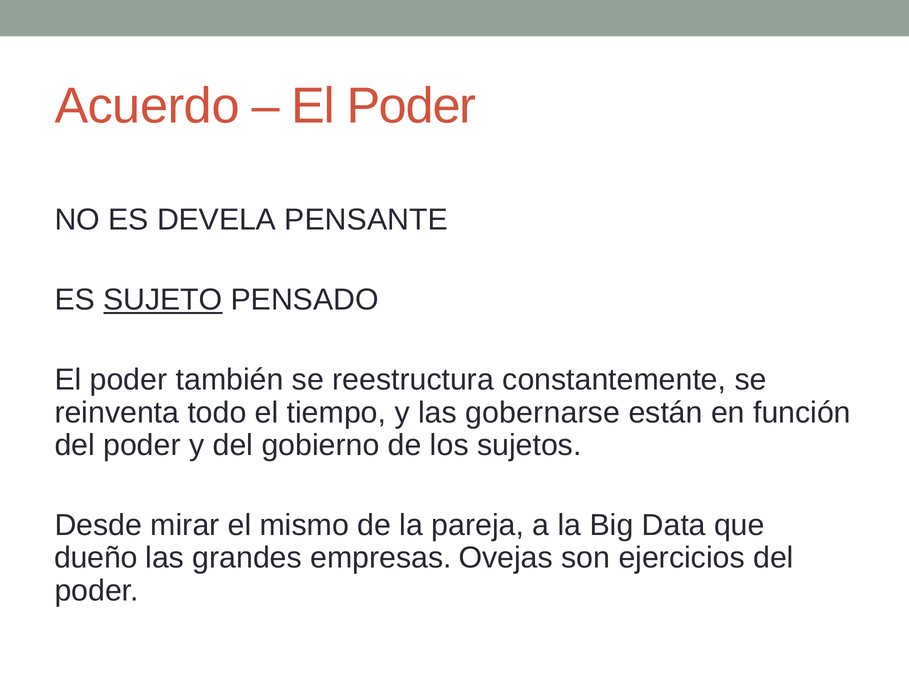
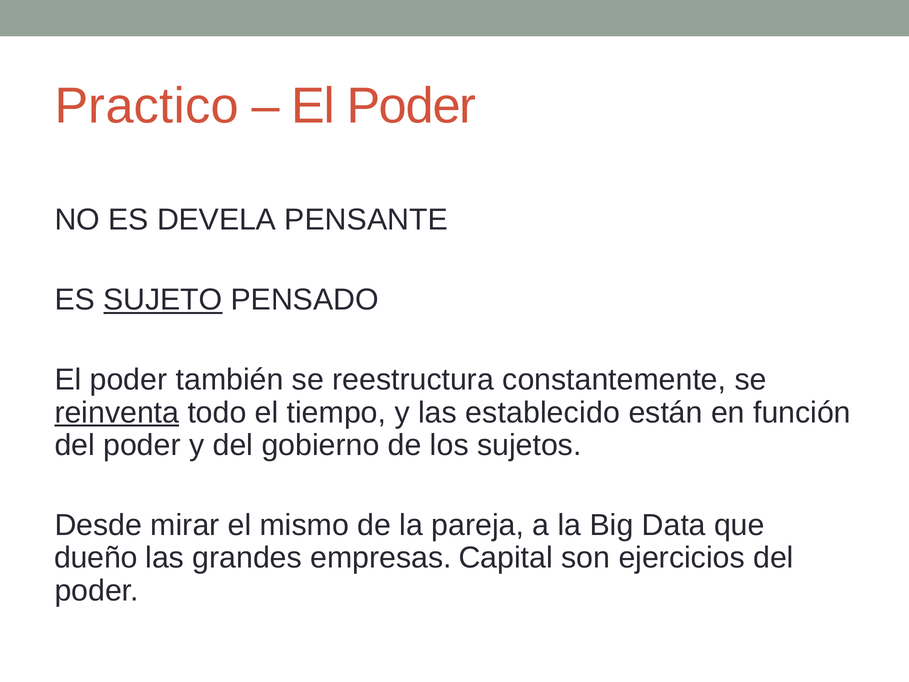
Acuerdo: Acuerdo -> Practico
reinventa underline: none -> present
gobernarse: gobernarse -> establecido
Ovejas: Ovejas -> Capital
